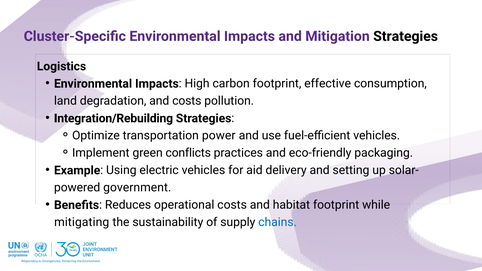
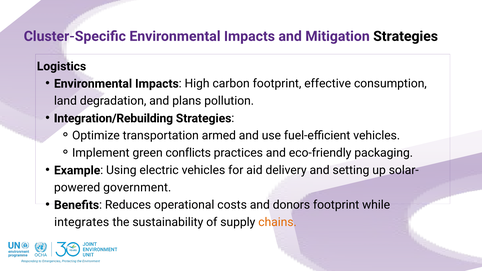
and costs: costs -> plans
power: power -> armed
habitat: habitat -> donors
mitigating: mitigating -> integrates
chains colour: blue -> orange
